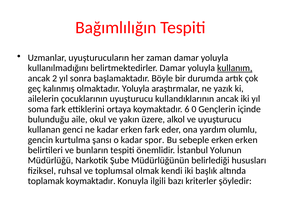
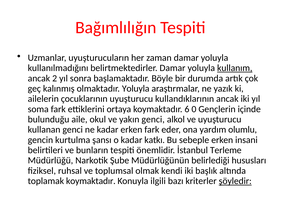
yakın üzere: üzere -> genci
spor: spor -> katkı
erken erken: erken -> insani
Yolunun: Yolunun -> Terleme
şöyledir underline: none -> present
